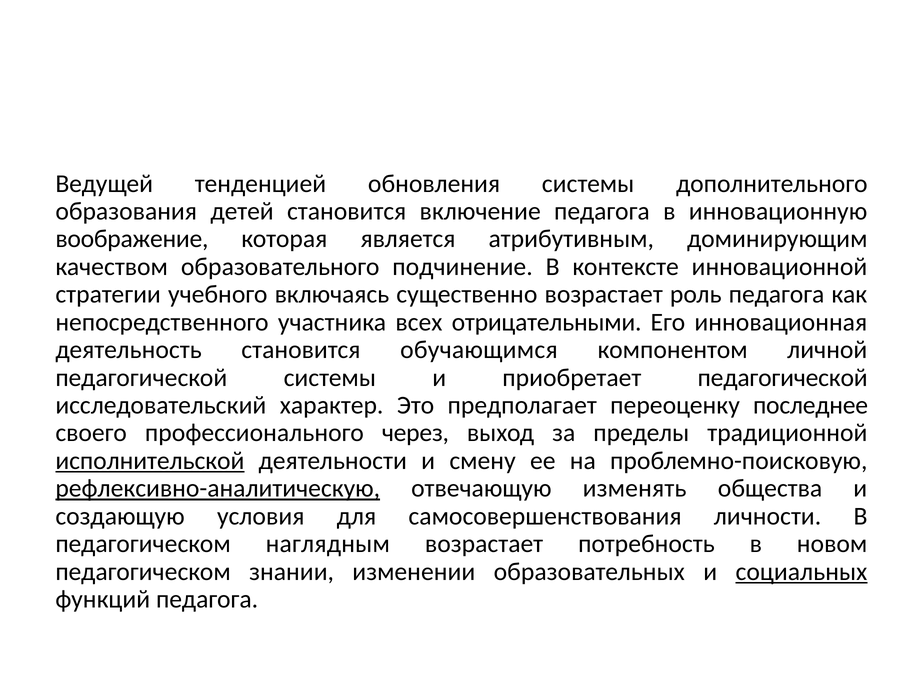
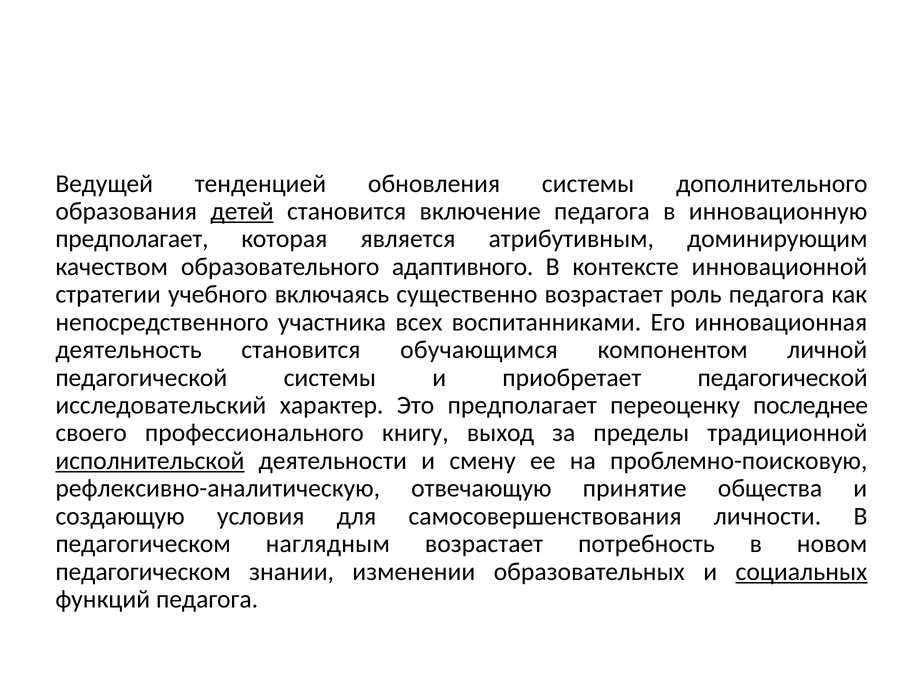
детей underline: none -> present
воображение at (132, 239): воображение -> предполагает
подчинение: подчинение -> адаптивного
отрицательными: отрицательными -> воспитанниками
через: через -> книгу
рефлексивно-аналитическую underline: present -> none
изменять: изменять -> принятие
